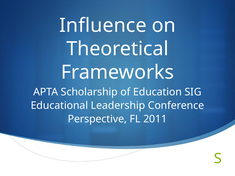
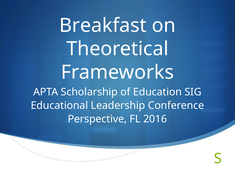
Influence: Influence -> Breakfast
2011: 2011 -> 2016
